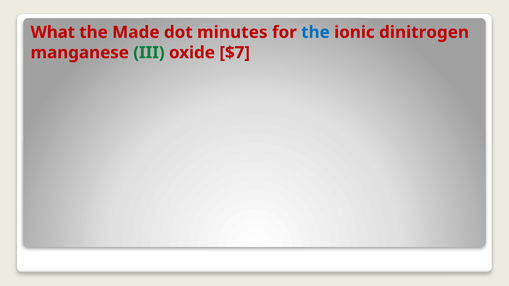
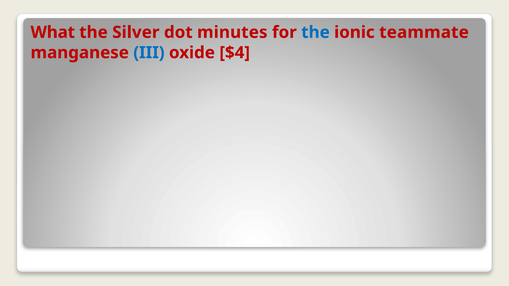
Made: Made -> Silver
dinitrogen: dinitrogen -> teammate
III colour: green -> blue
$7: $7 -> $4
